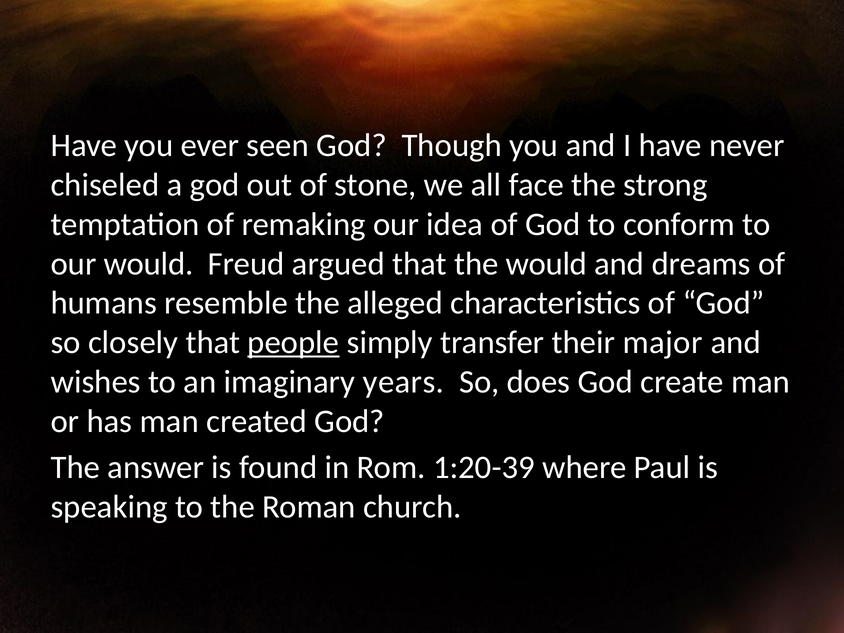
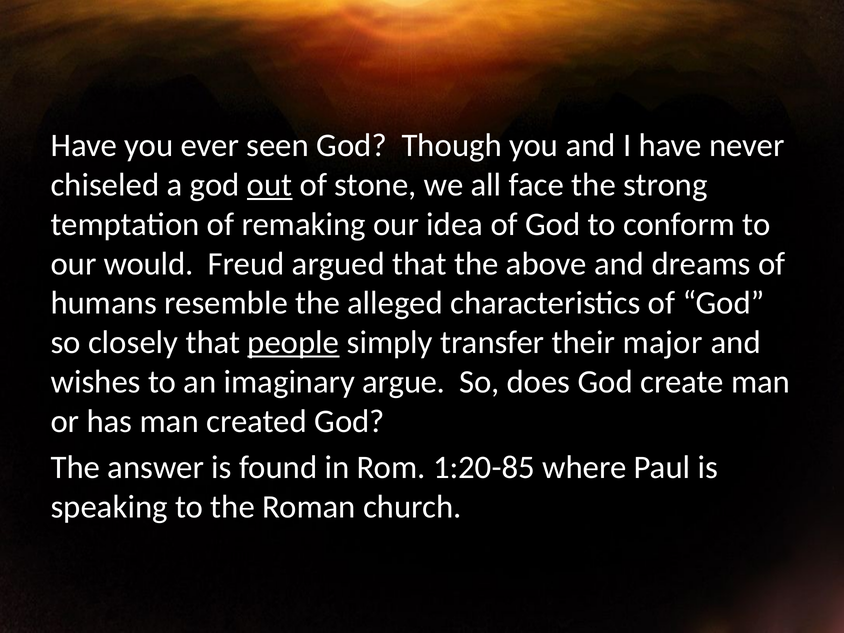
out underline: none -> present
the would: would -> above
years: years -> argue
1:20-39: 1:20-39 -> 1:20-85
